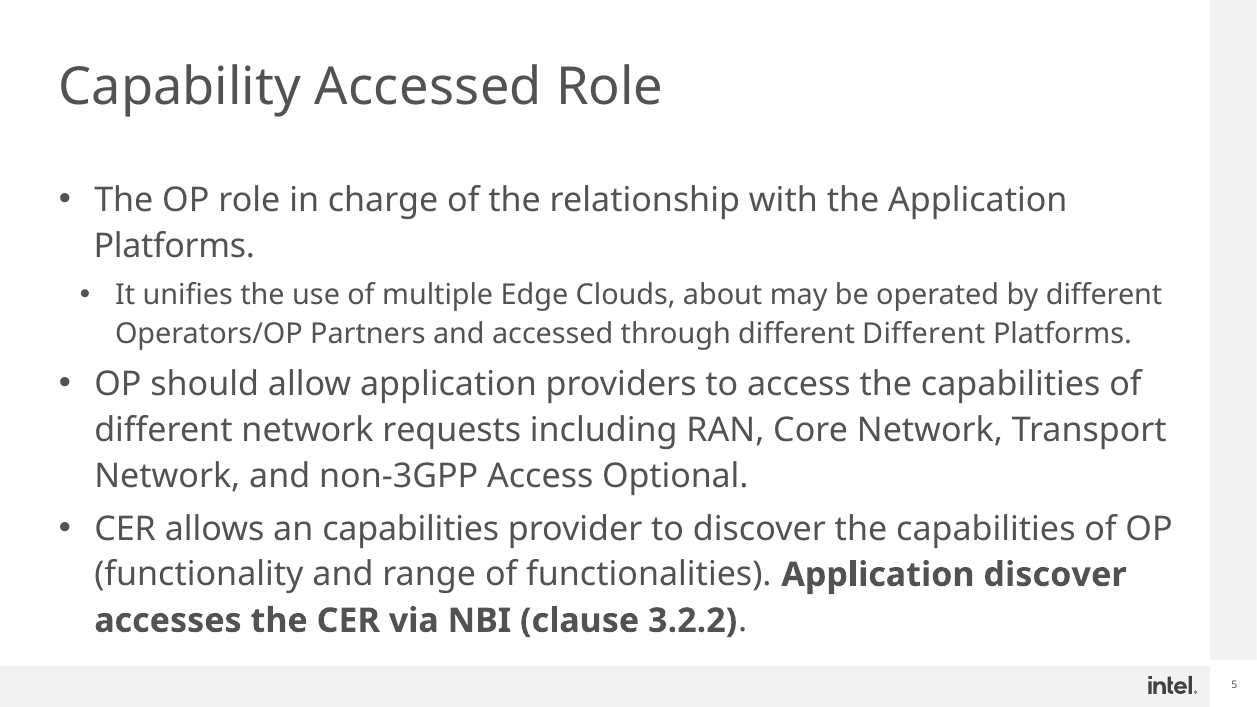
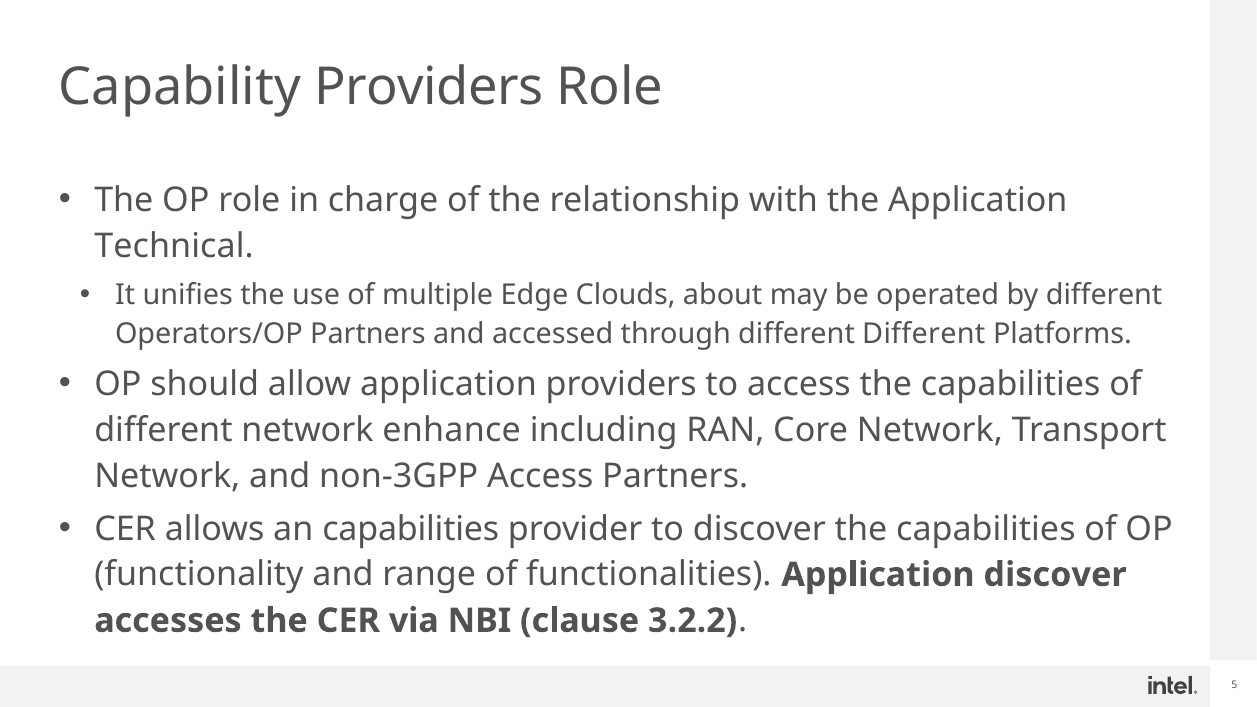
Capability Accessed: Accessed -> Providers
Platforms at (174, 246): Platforms -> Technical
requests: requests -> enhance
Access Optional: Optional -> Partners
